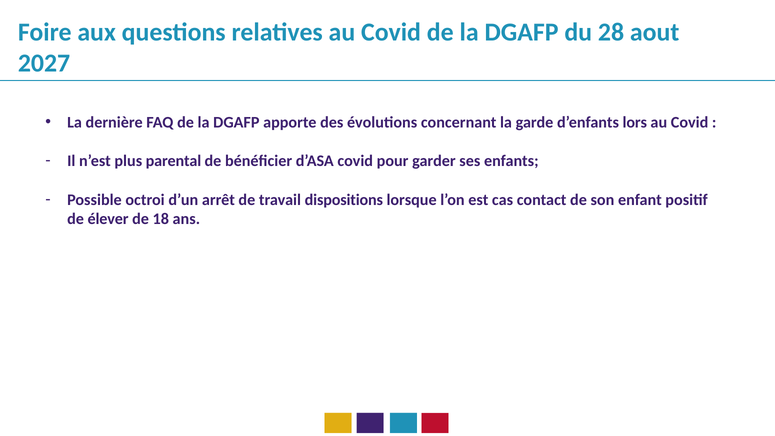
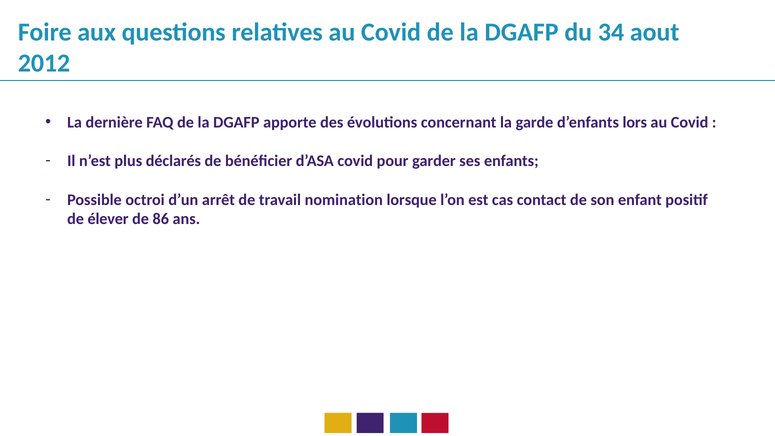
28: 28 -> 34
2027: 2027 -> 2012
parental: parental -> déclarés
dispositions: dispositions -> nomination
18: 18 -> 86
